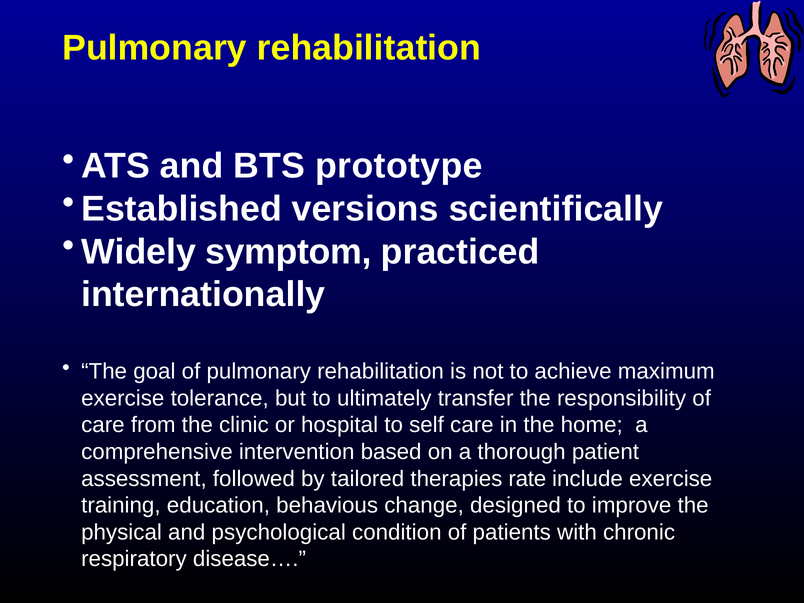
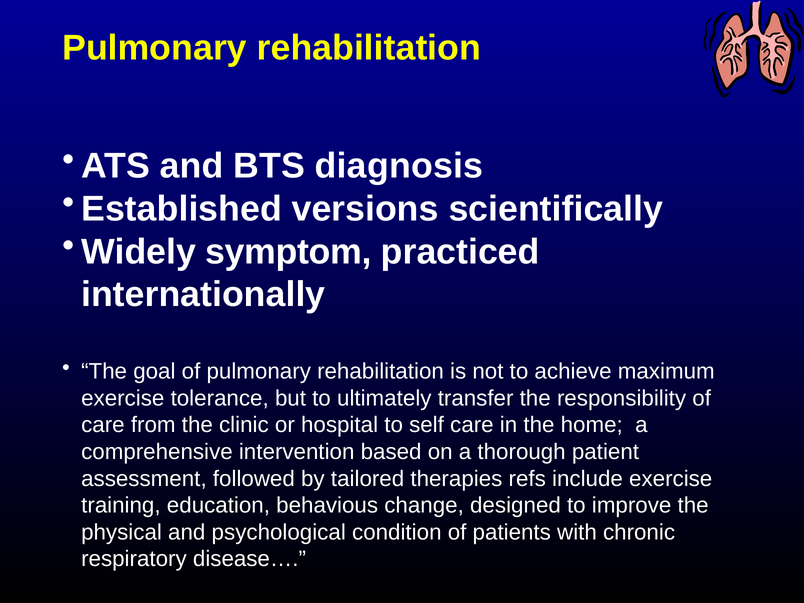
prototype: prototype -> diagnosis
rate: rate -> refs
